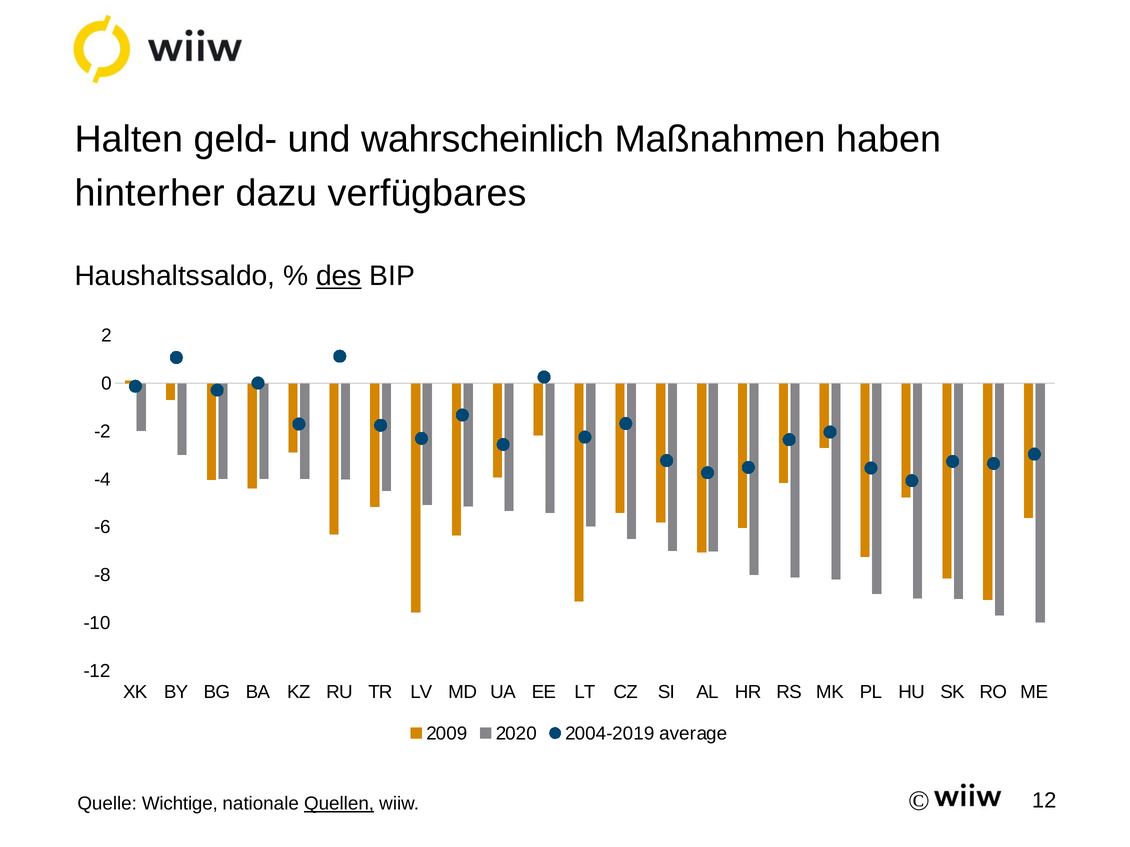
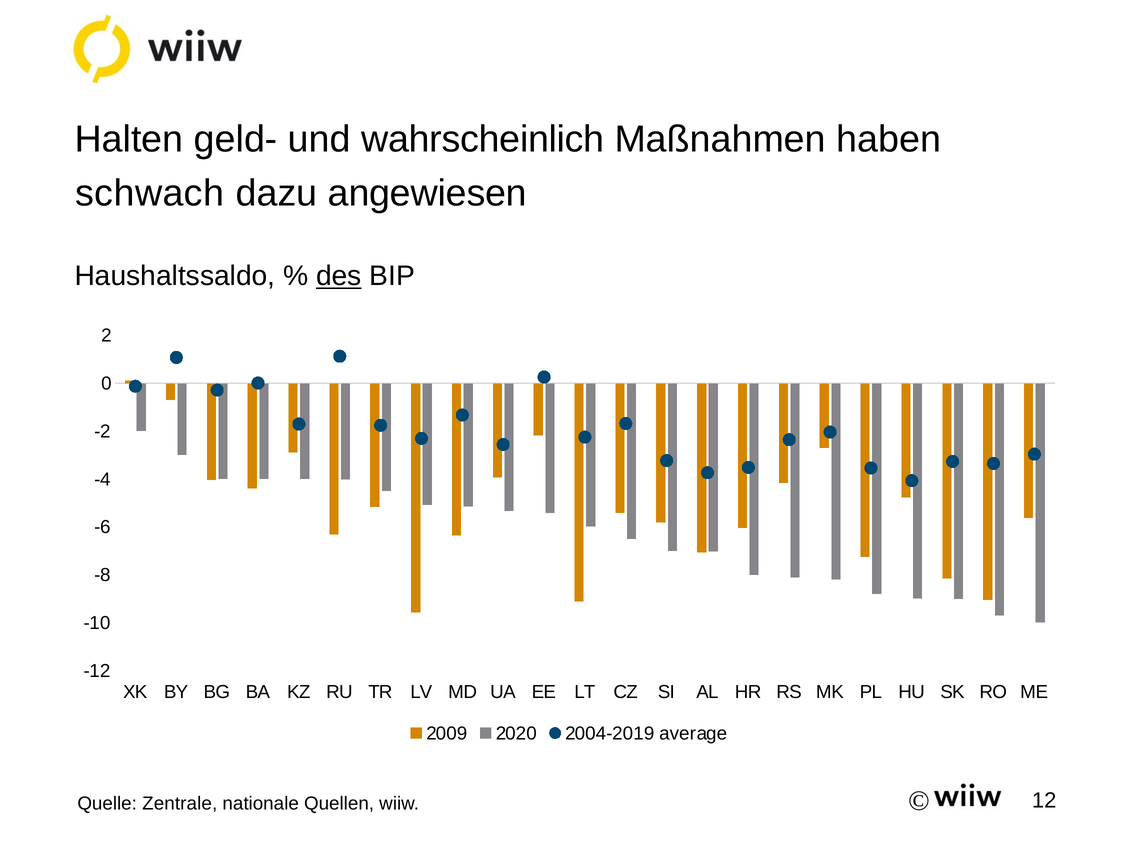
hinterher: hinterher -> schwach
verfügbares: verfügbares -> angewiesen
Wichtige: Wichtige -> Zentrale
Quellen underline: present -> none
